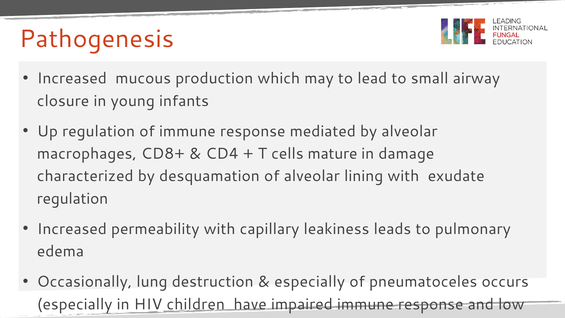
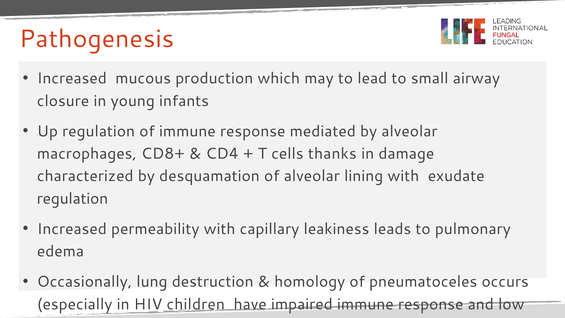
mature: mature -> thanks
especially at (310, 282): especially -> homology
